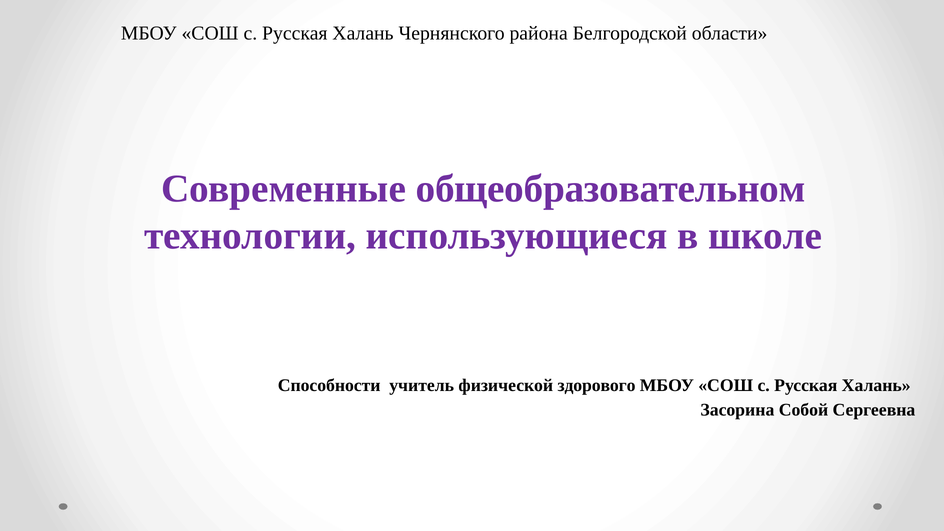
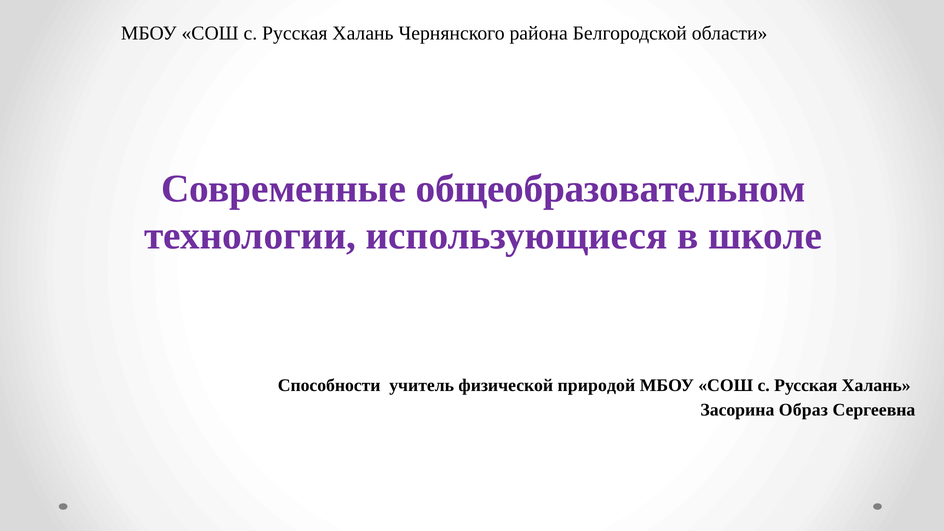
здорового: здорового -> природой
Собой: Собой -> Образ
